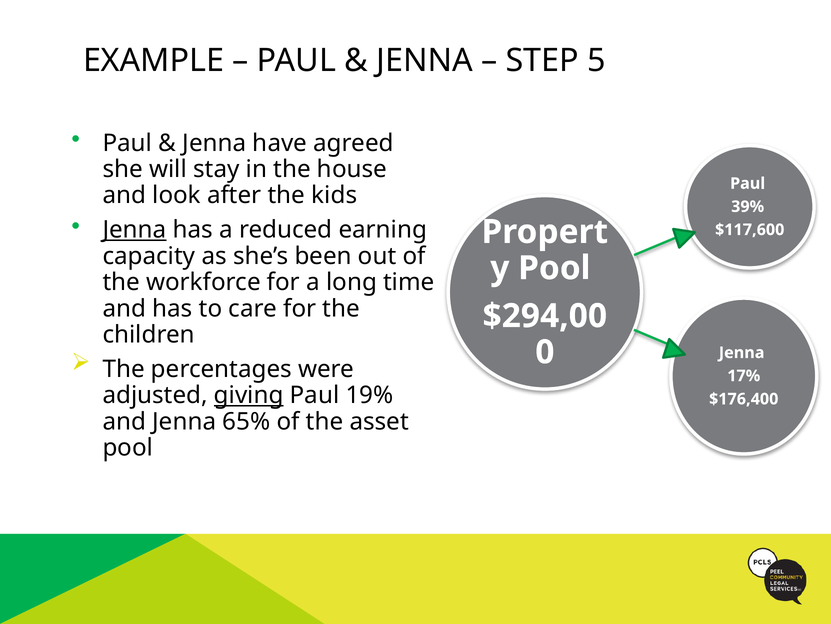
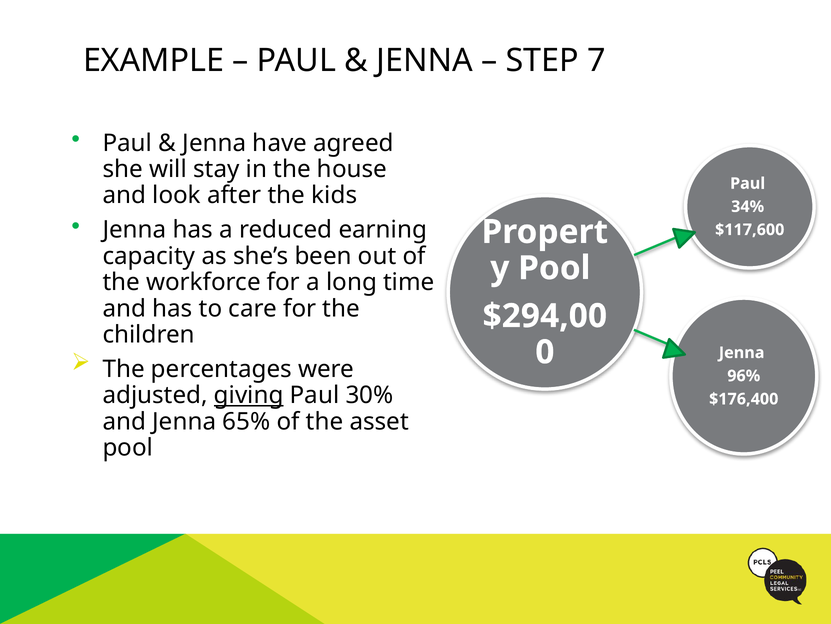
5: 5 -> 7
39%: 39% -> 34%
Jenna at (135, 230) underline: present -> none
17%: 17% -> 96%
19%: 19% -> 30%
